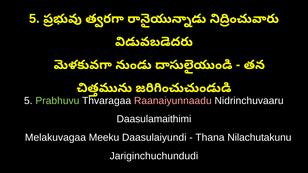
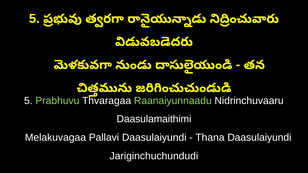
Raanaiyunnaadu colour: pink -> light green
Meeku: Meeku -> Pallavi
Thana Nilachutakunu: Nilachutakunu -> Daasulaiyundi
